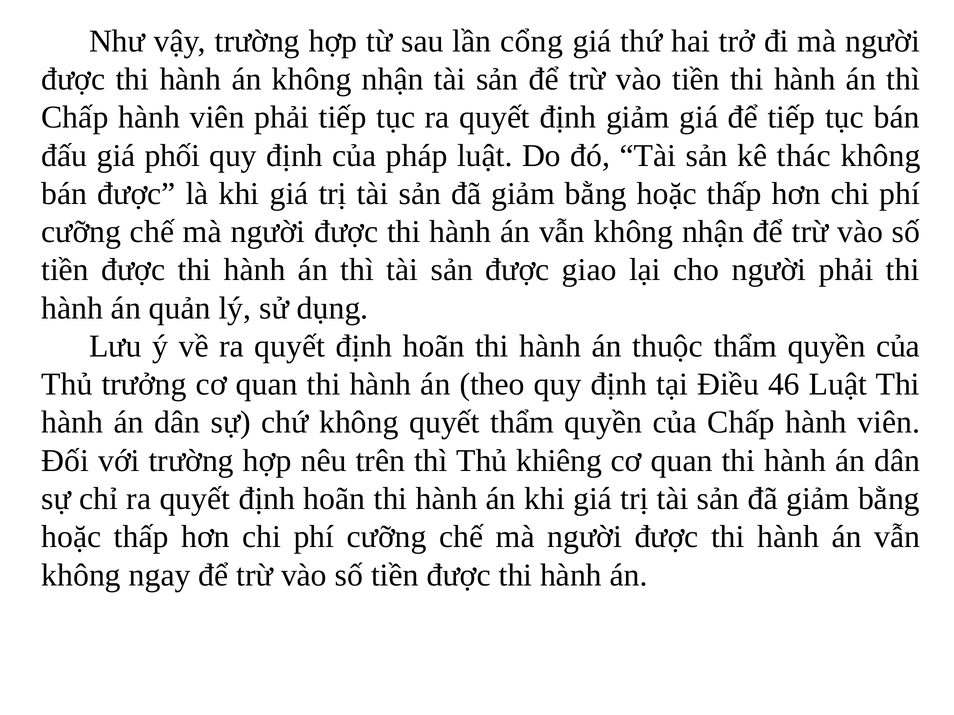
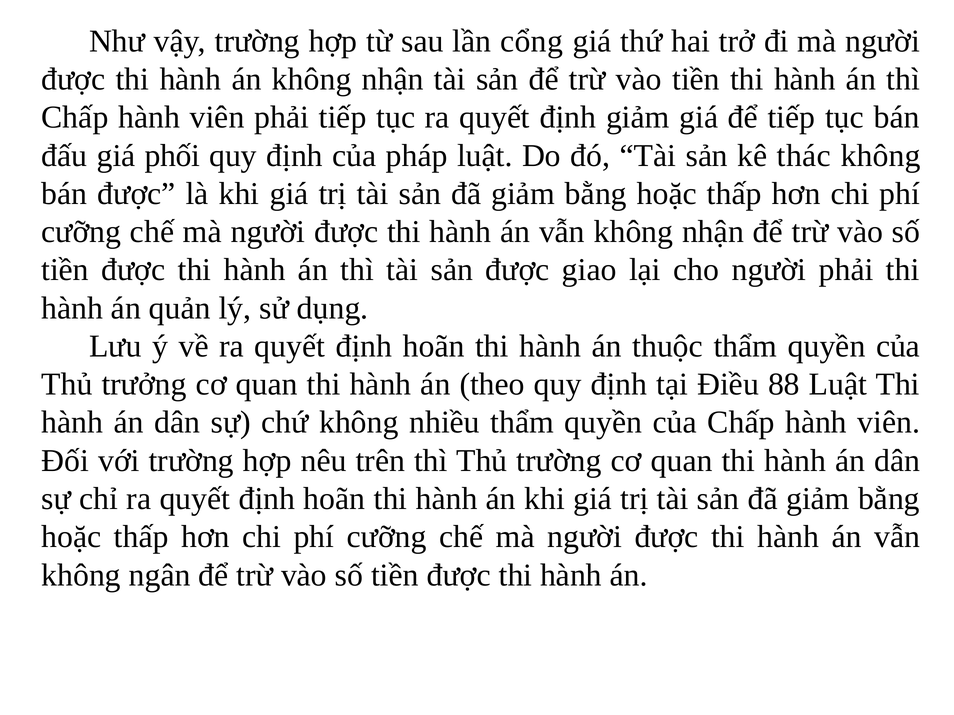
46: 46 -> 88
không quyết: quyết -> nhiều
Thủ khiêng: khiêng -> trường
ngay: ngay -> ngân
